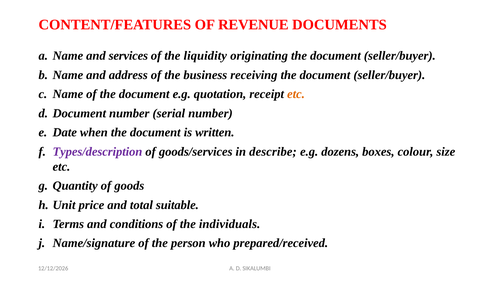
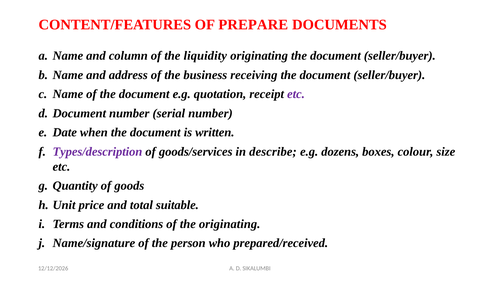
REVENUE: REVENUE -> PREPARE
services: services -> column
etc at (296, 94) colour: orange -> purple
the individuals: individuals -> originating
